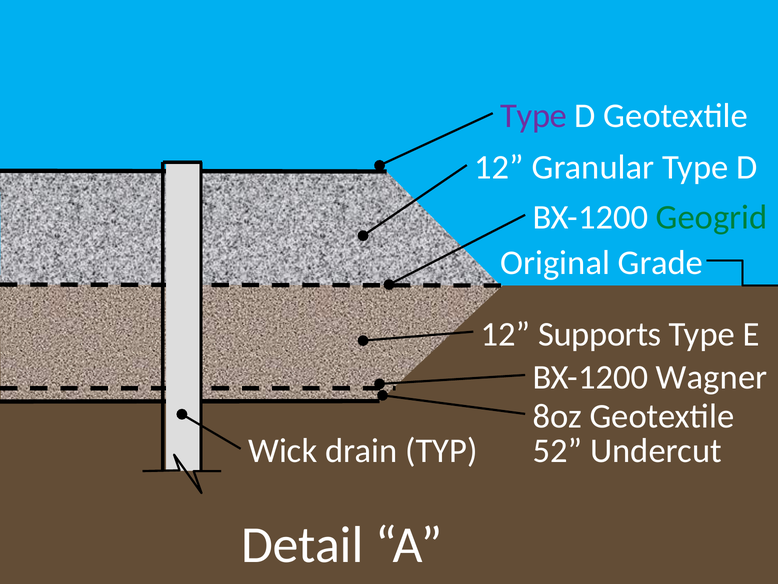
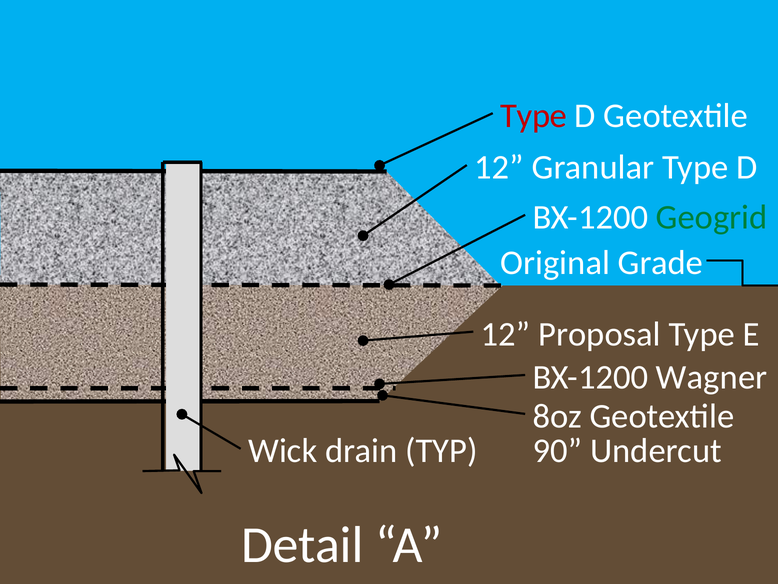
Type at (534, 116) colour: purple -> red
Supports: Supports -> Proposal
52: 52 -> 90
